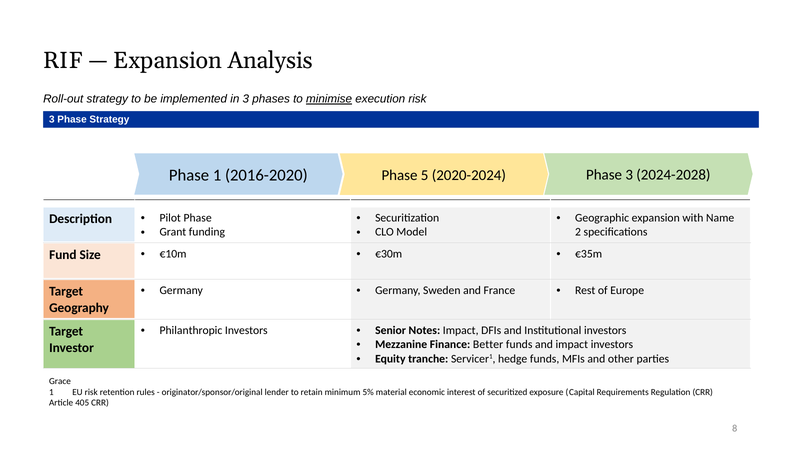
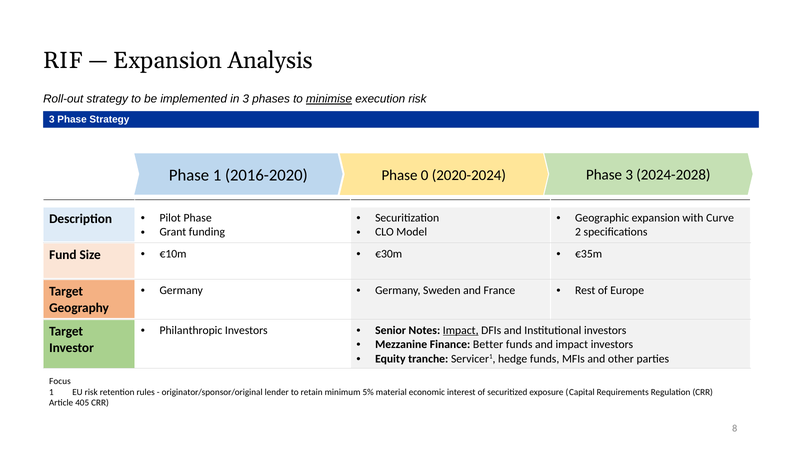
5: 5 -> 0
Name: Name -> Curve
Impact at (461, 330) underline: none -> present
Grace: Grace -> Focus
